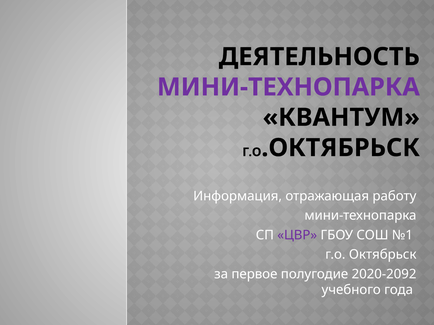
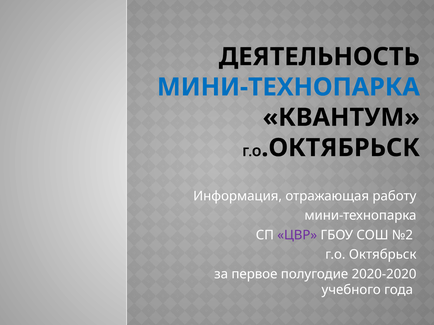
МИНИ-ТЕХНОПАРКА at (288, 87) colour: purple -> blue
№1: №1 -> №2
2020-2092: 2020-2092 -> 2020-2020
